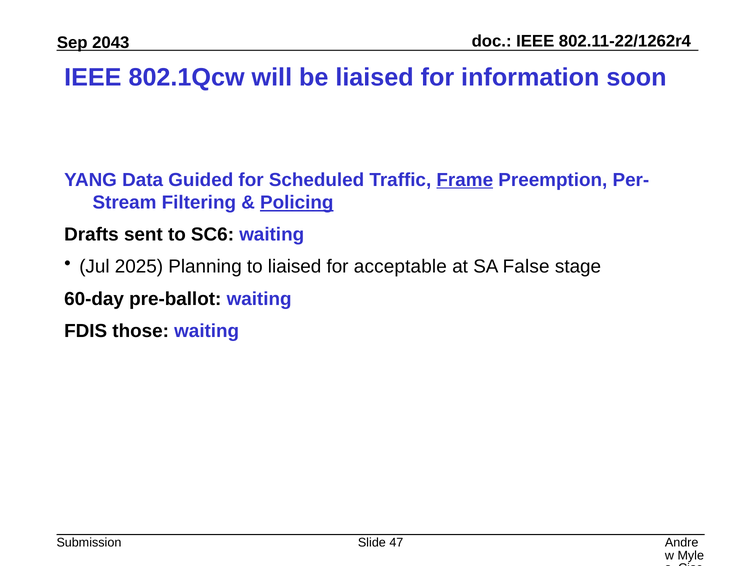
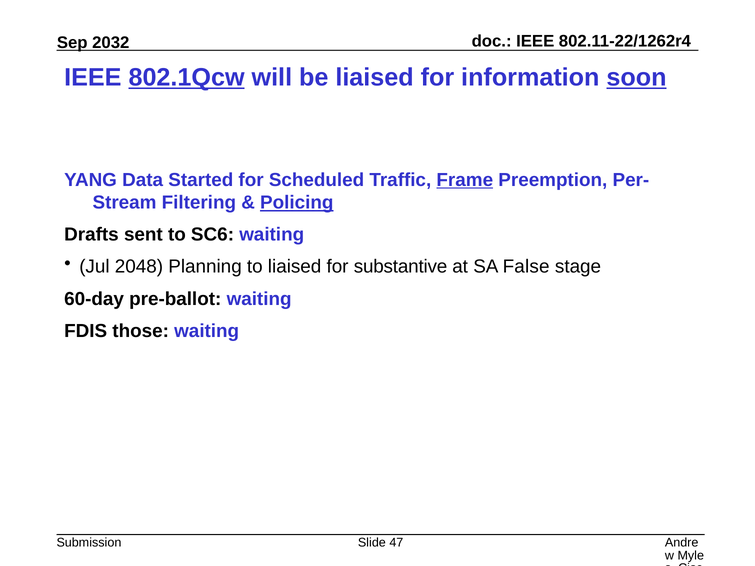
2043: 2043 -> 2032
802.1Qcw underline: none -> present
soon underline: none -> present
Guided: Guided -> Started
2025: 2025 -> 2048
acceptable: acceptable -> substantive
